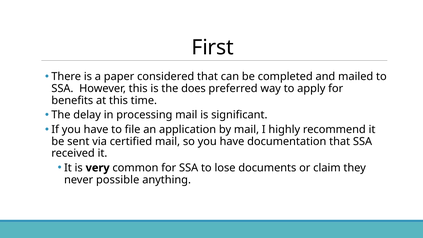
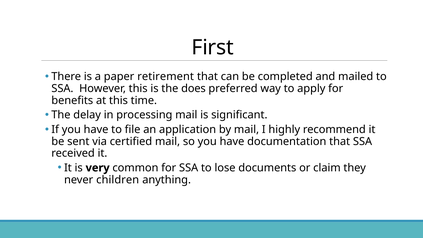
considered: considered -> retirement
possible: possible -> children
